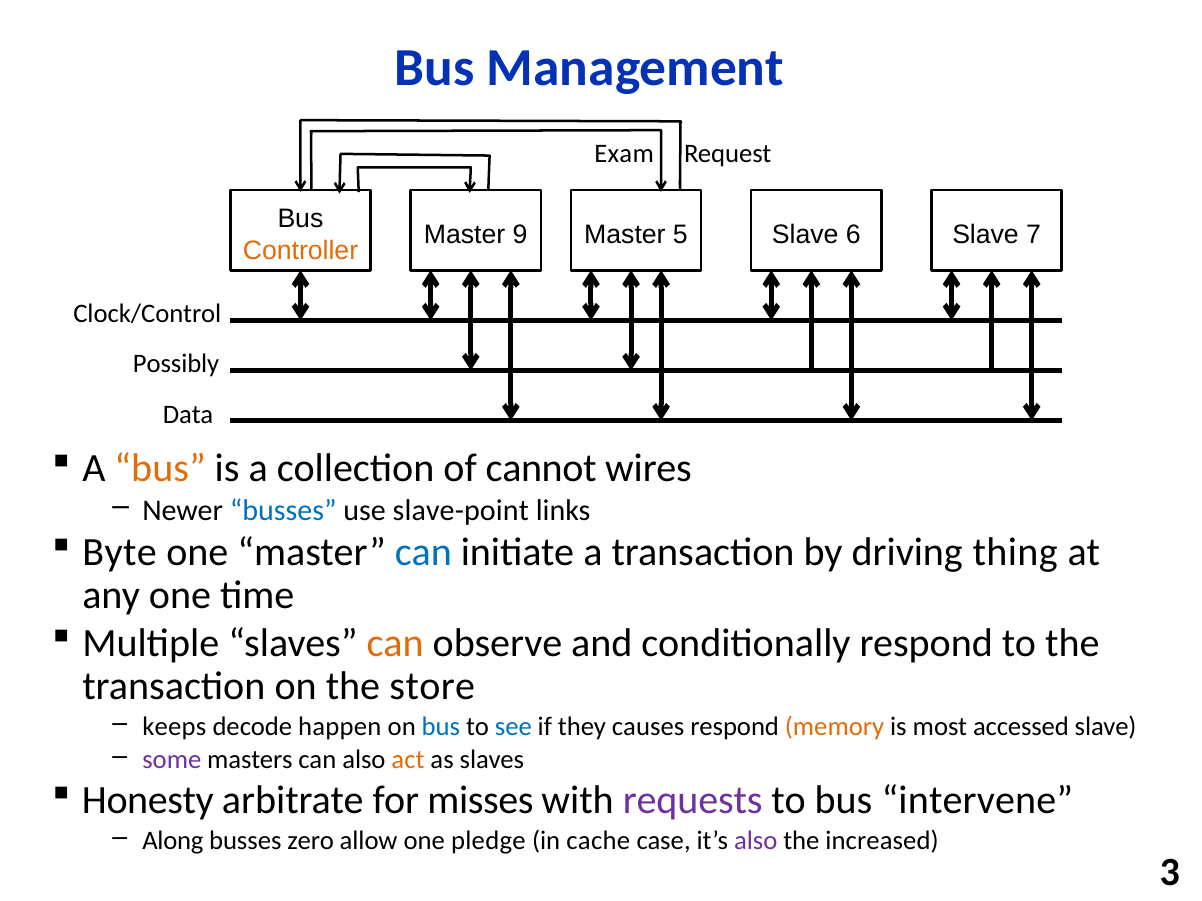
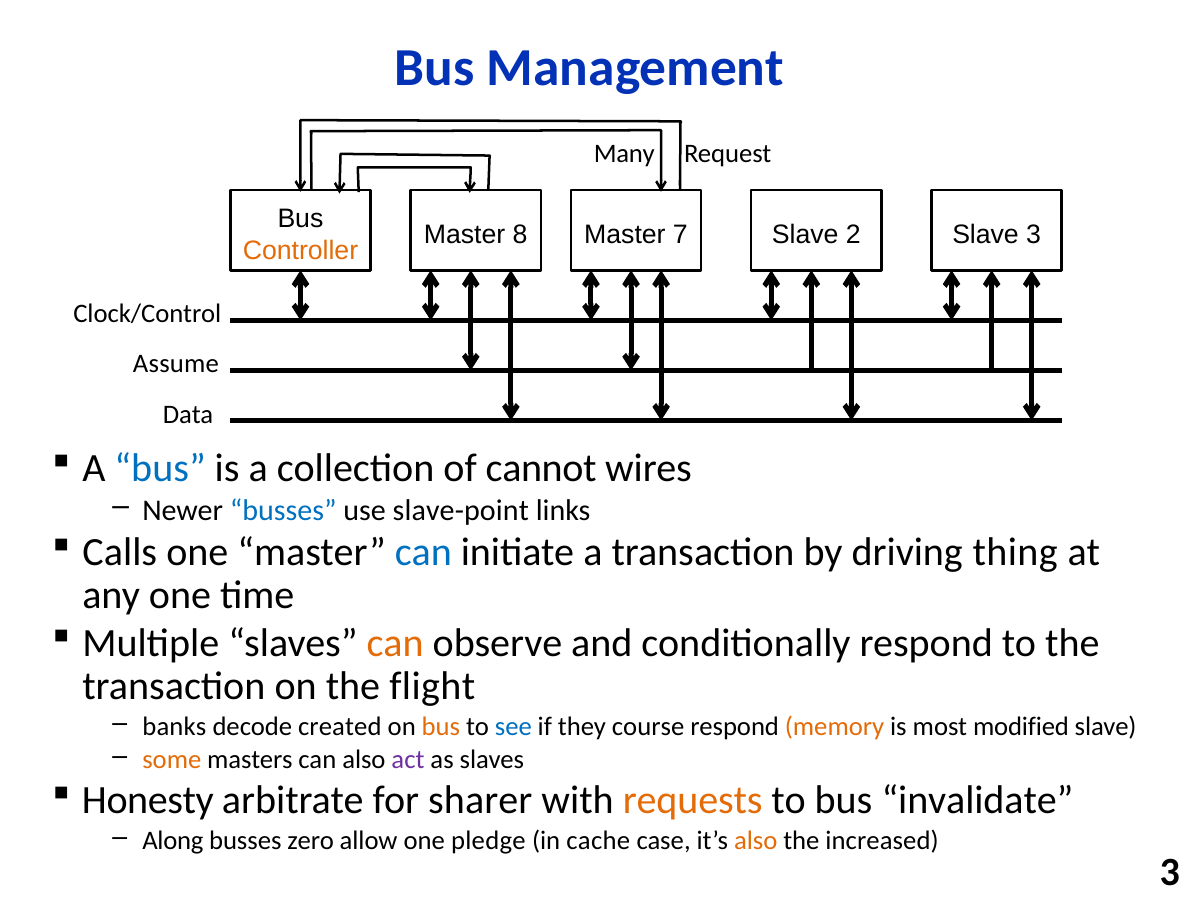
Exam: Exam -> Many
9: 9 -> 8
5: 5 -> 7
6: 6 -> 2
Slave 7: 7 -> 3
Possibly: Possibly -> Assume
bus at (160, 468) colour: orange -> blue
Byte: Byte -> Calls
store: store -> flight
keeps: keeps -> banks
happen: happen -> created
bus at (441, 727) colour: blue -> orange
causes: causes -> course
accessed: accessed -> modified
some colour: purple -> orange
act colour: orange -> purple
misses: misses -> sharer
requests colour: purple -> orange
intervene: intervene -> invalidate
also at (756, 841) colour: purple -> orange
